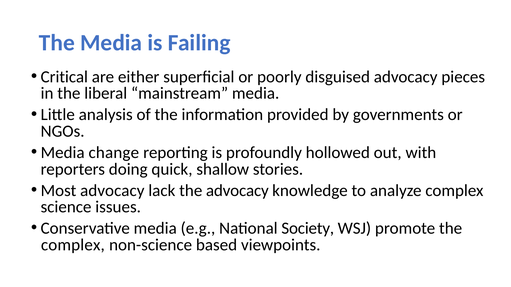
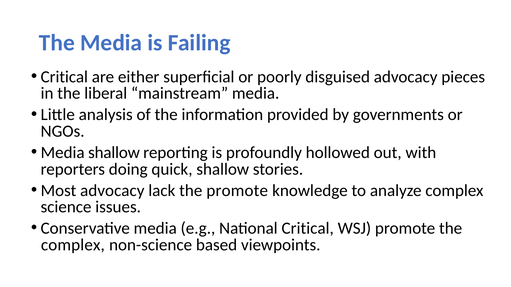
Media change: change -> shallow
the advocacy: advocacy -> promote
National Society: Society -> Critical
